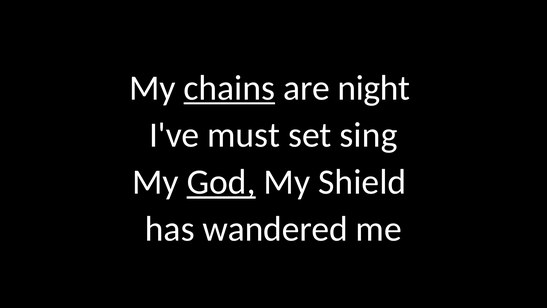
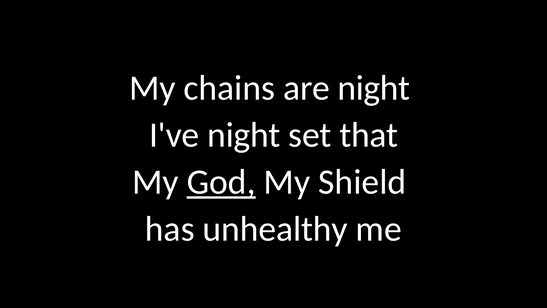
chains underline: present -> none
I've must: must -> night
sing: sing -> that
wandered: wandered -> unhealthy
